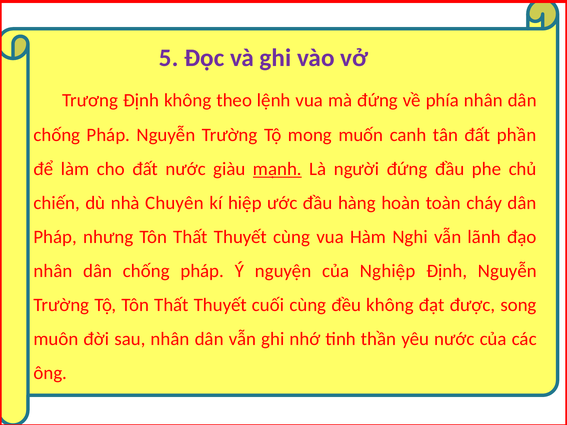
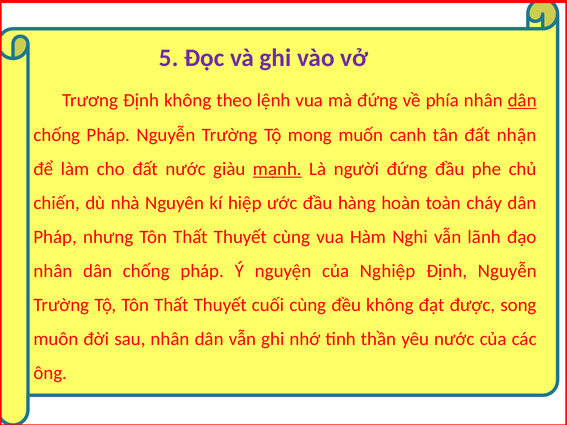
dân at (522, 100) underline: none -> present
phần: phần -> nhận
Chuyên: Chuyên -> Nguyên
